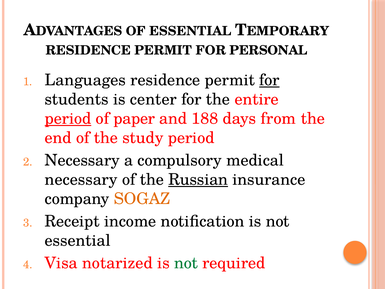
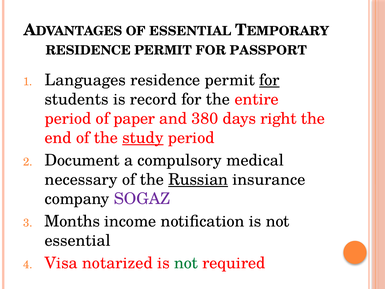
PERSONAL: PERSONAL -> PASSPORT
center: center -> record
period at (68, 119) underline: present -> none
188: 188 -> 380
from: from -> right
study underline: none -> present
Necessary at (82, 160): Necessary -> Document
SOGAZ colour: orange -> purple
Receipt: Receipt -> Months
